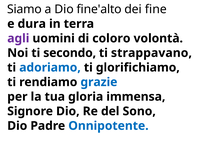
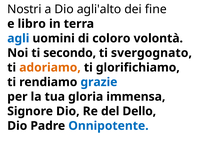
Siamo: Siamo -> Nostri
fine'alto: fine'alto -> agli'alto
dura: dura -> libro
agli colour: purple -> blue
strappavano: strappavano -> svergognato
adoriamo colour: blue -> orange
Sono: Sono -> Dello
